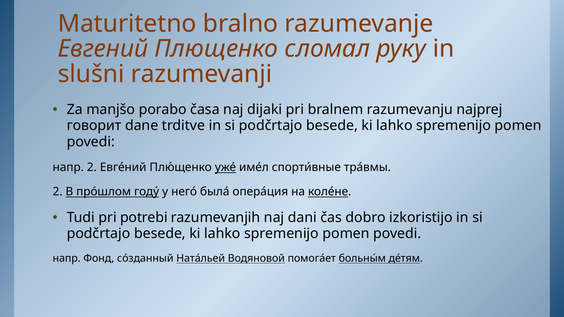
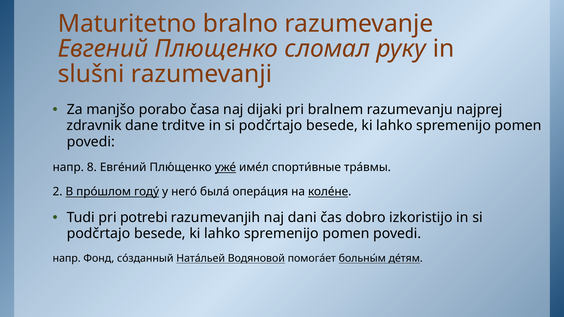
говорит: говорит -> zdravnik
напр 2: 2 -> 8
